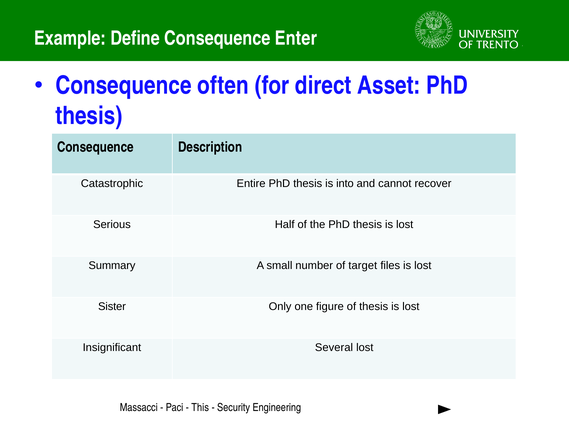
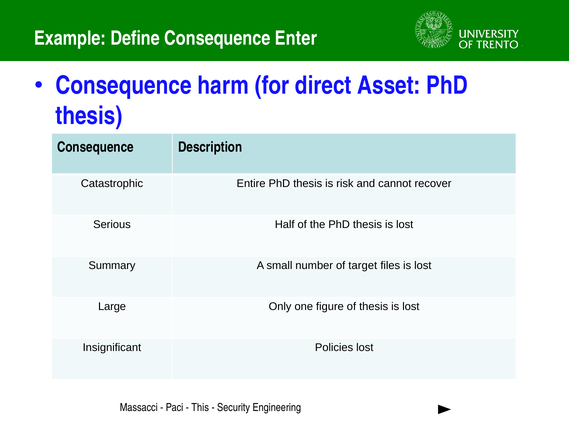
often: often -> harm
into: into -> risk
Sister: Sister -> Large
Several: Several -> Policies
